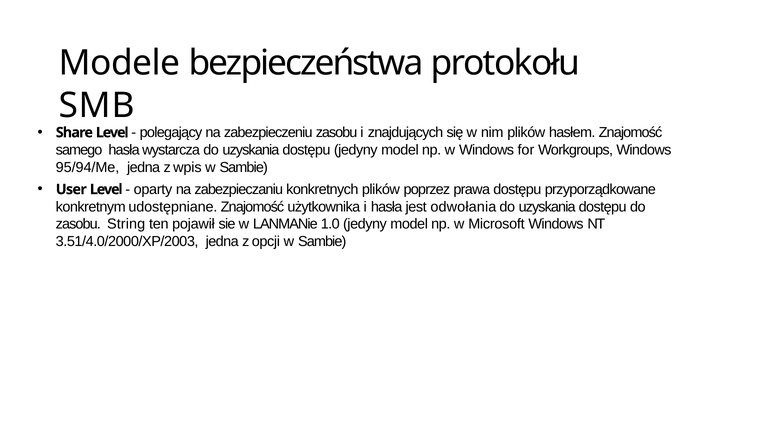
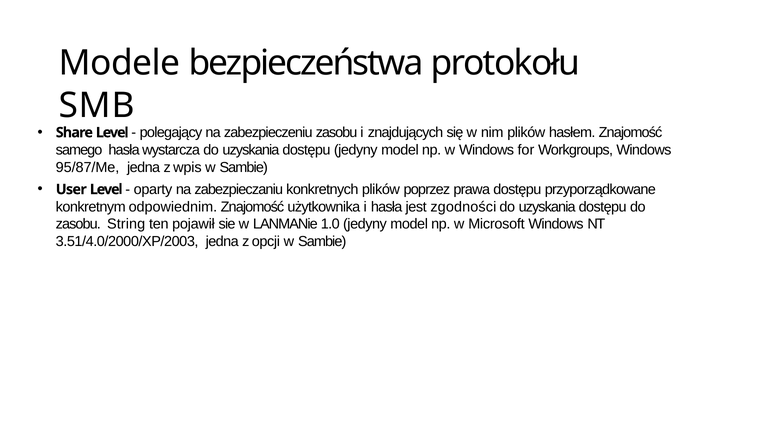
95/94/Me: 95/94/Me -> 95/87/Me
udostępniane: udostępniane -> odpowiednim
odwołania: odwołania -> zgodności
